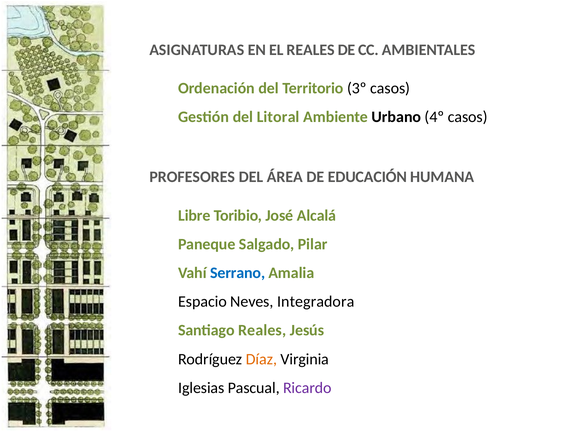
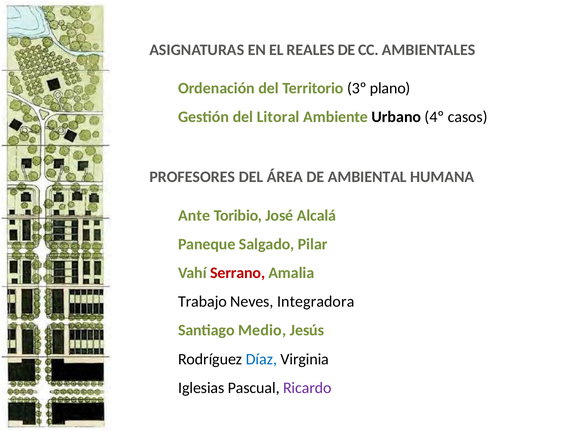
3º casos: casos -> plano
EDUCACIÓN: EDUCACIÓN -> AMBIENTAL
Libre: Libre -> Ante
Serrano colour: blue -> red
Espacio: Espacio -> Trabajo
Santiago Reales: Reales -> Medio
Díaz colour: orange -> blue
